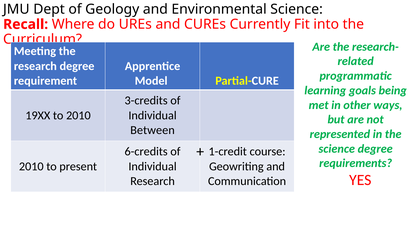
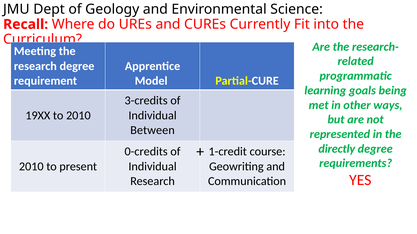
science at (337, 149): science -> directly
6-credits: 6-credits -> 0-credits
